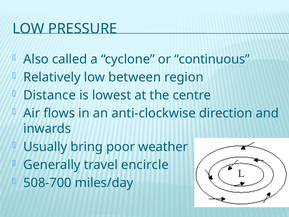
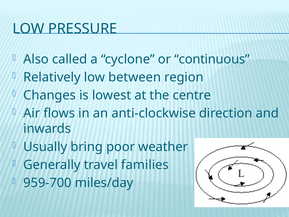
Distance: Distance -> Changes
encircle: encircle -> families
508-700: 508-700 -> 959-700
